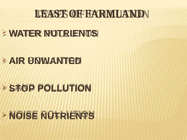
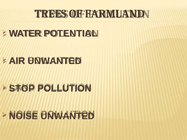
LEAST: LEAST -> TREES
WATER NUTRIENTS: NUTRIENTS -> POTENTIAL
NOISE NUTRIENTS: NUTRIENTS -> UNWANTED
